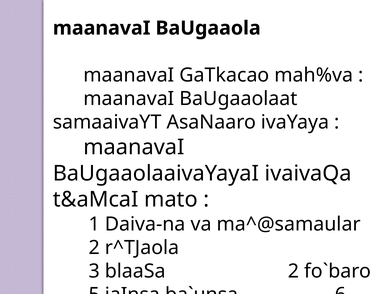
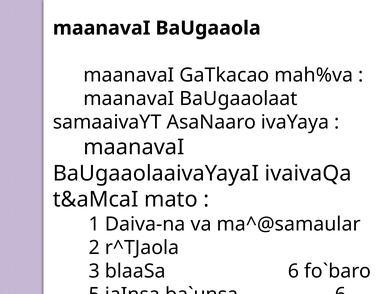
blaaSa 2: 2 -> 6
